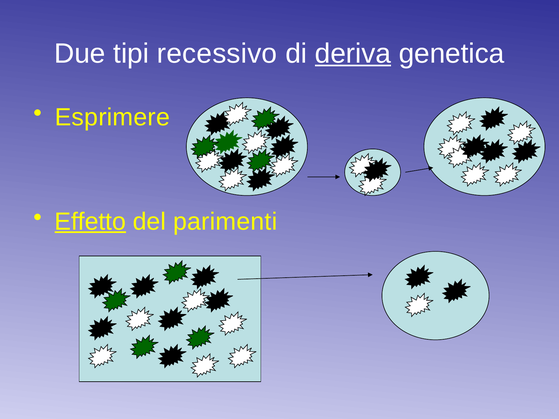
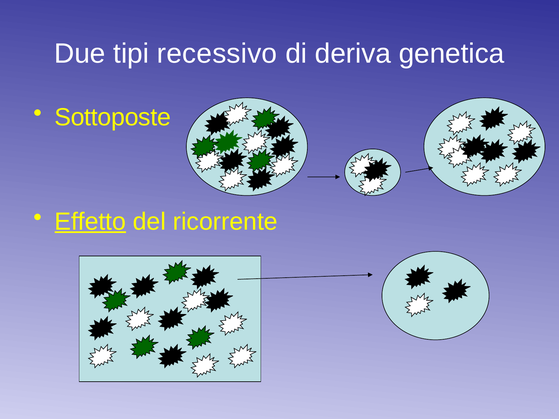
deriva underline: present -> none
Esprimere: Esprimere -> Sottoposte
parimenti: parimenti -> ricorrente
